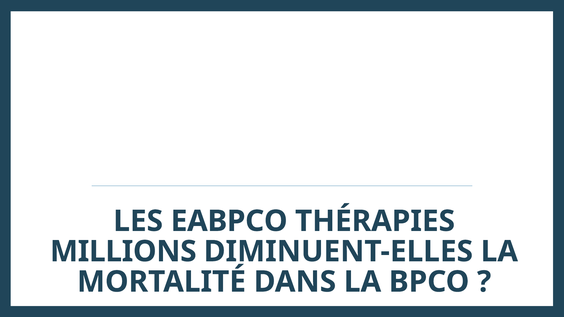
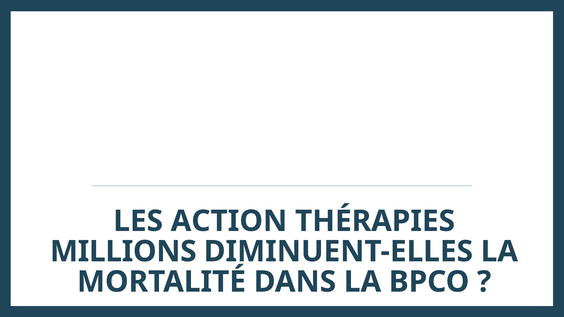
EABPCO: EABPCO -> ACTION
